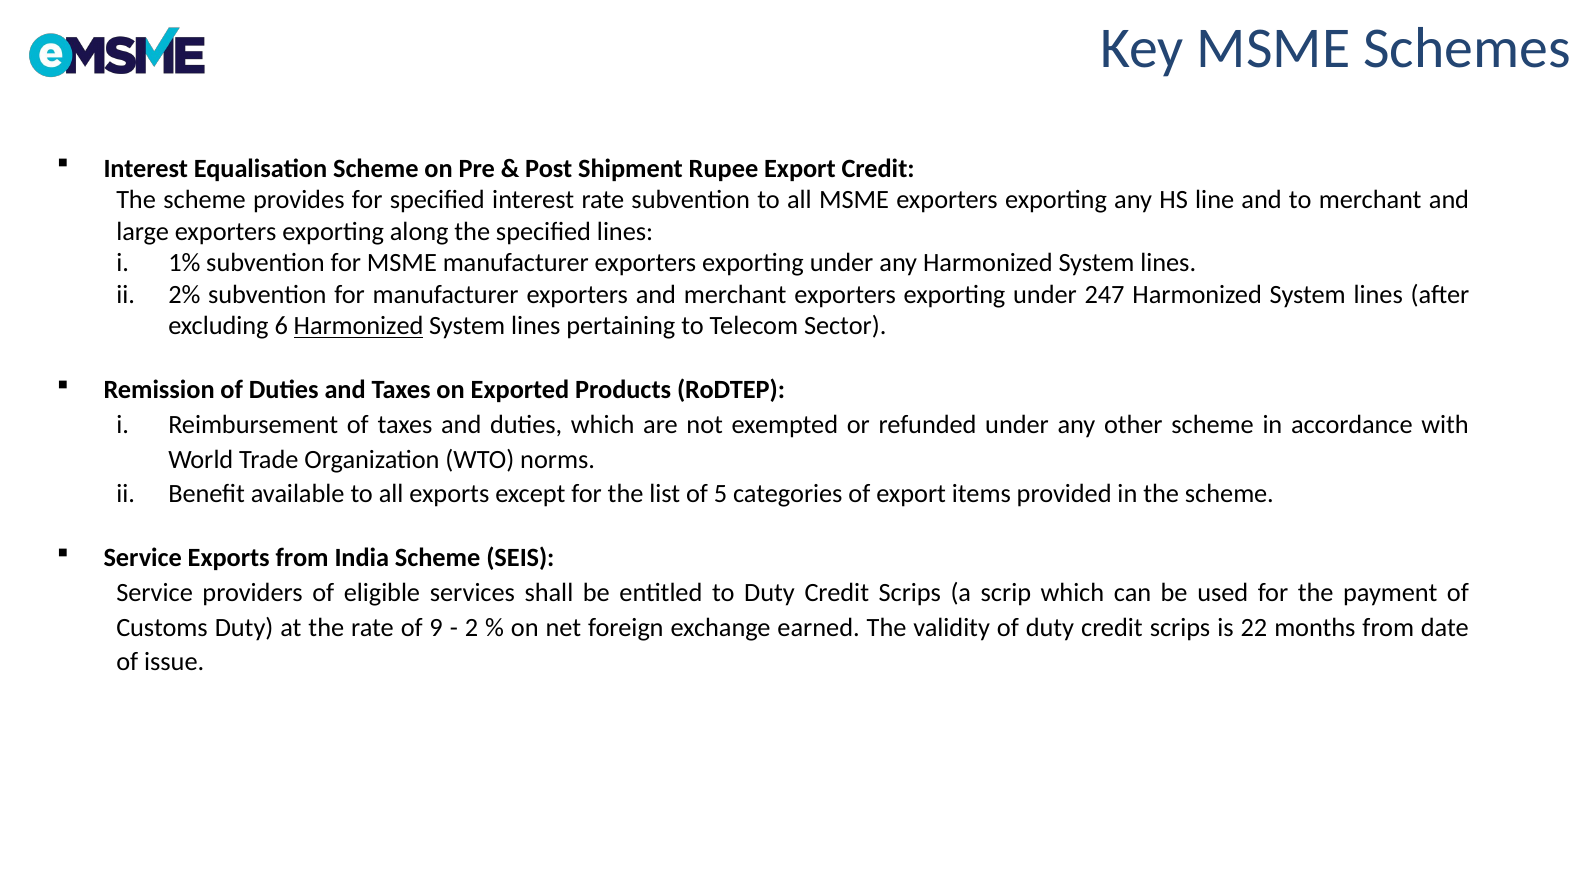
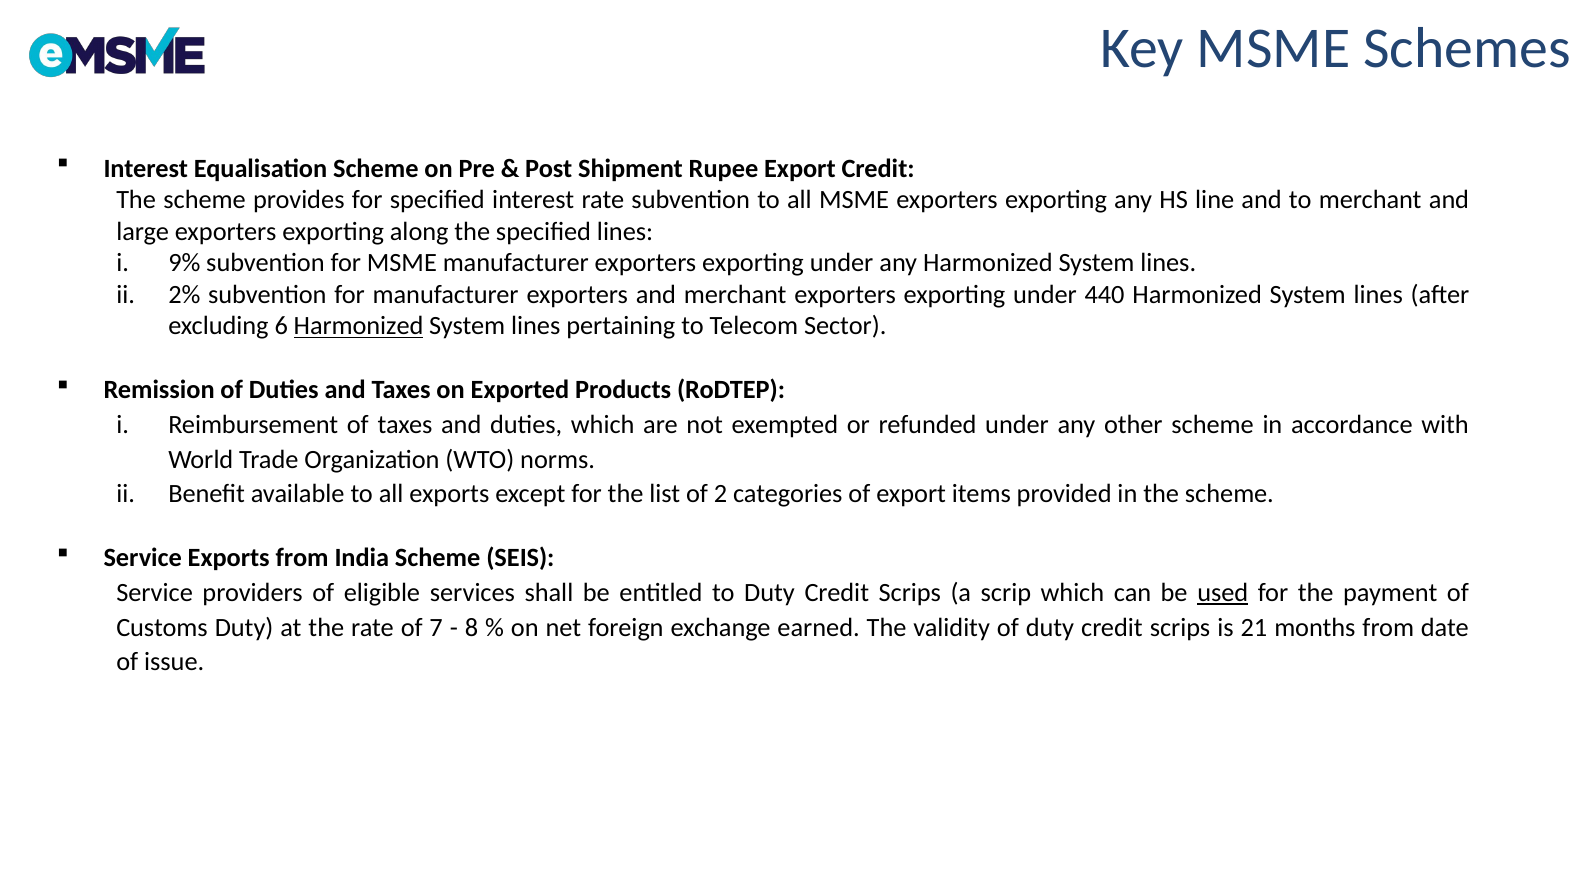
1%: 1% -> 9%
247: 247 -> 440
5: 5 -> 2
used underline: none -> present
9: 9 -> 7
2: 2 -> 8
22: 22 -> 21
